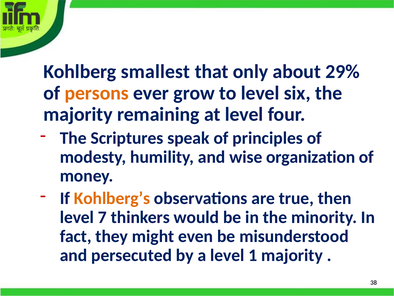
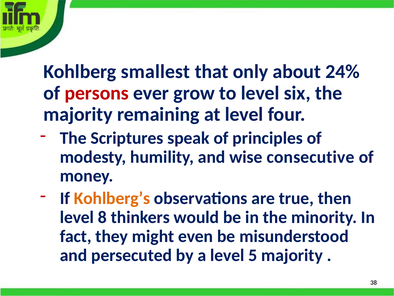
29%: 29% -> 24%
persons colour: orange -> red
organization: organization -> consecutive
7: 7 -> 8
1: 1 -> 5
